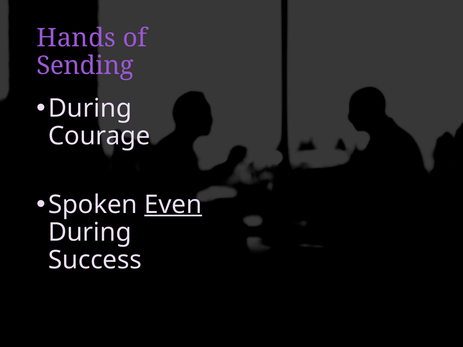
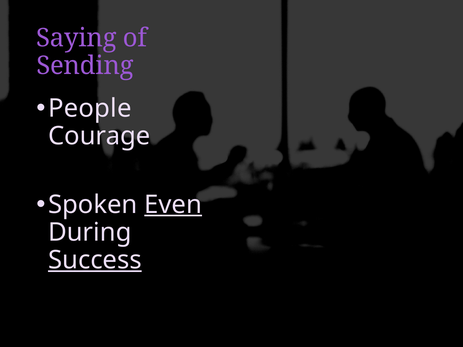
Hands: Hands -> Saying
During at (90, 108): During -> People
Success underline: none -> present
